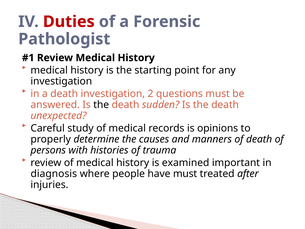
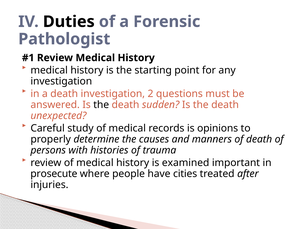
Duties colour: red -> black
diagnosis: diagnosis -> prosecute
have must: must -> cities
